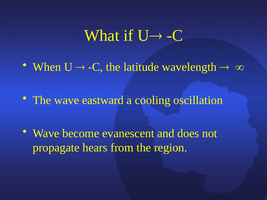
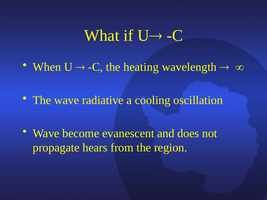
latitude: latitude -> heating
eastward: eastward -> radiative
